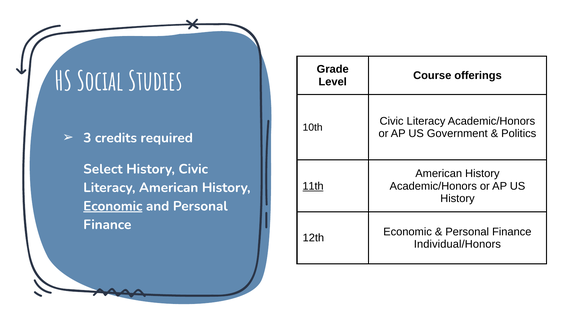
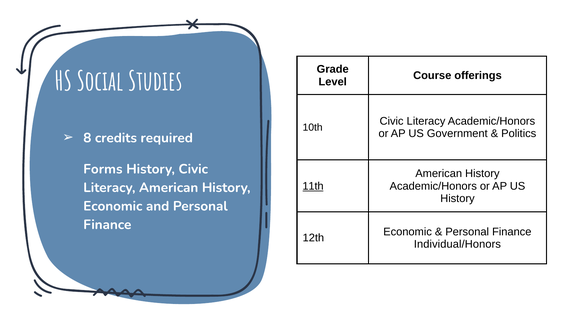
3: 3 -> 8
Select: Select -> Forms
Economic at (113, 206) underline: present -> none
